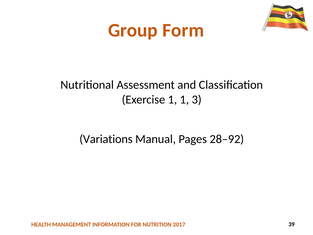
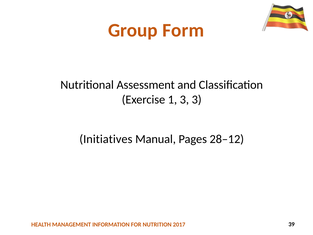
1 1: 1 -> 3
Variations: Variations -> Initiatives
28–92: 28–92 -> 28–12
